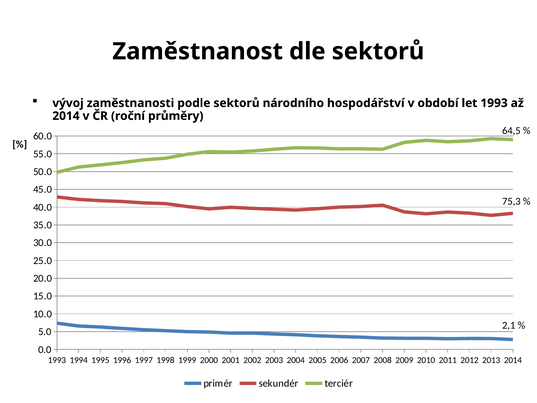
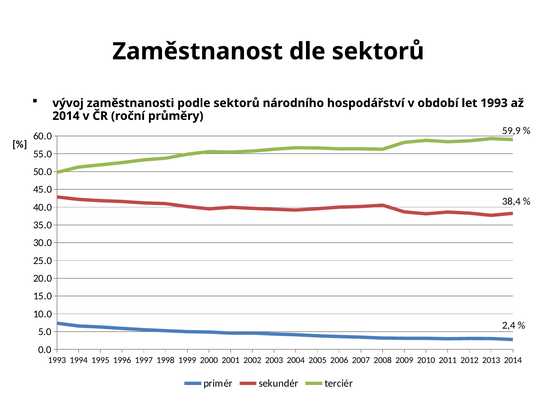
64,5: 64,5 -> 59,9
75,3: 75,3 -> 38,4
2,1: 2,1 -> 2,4
